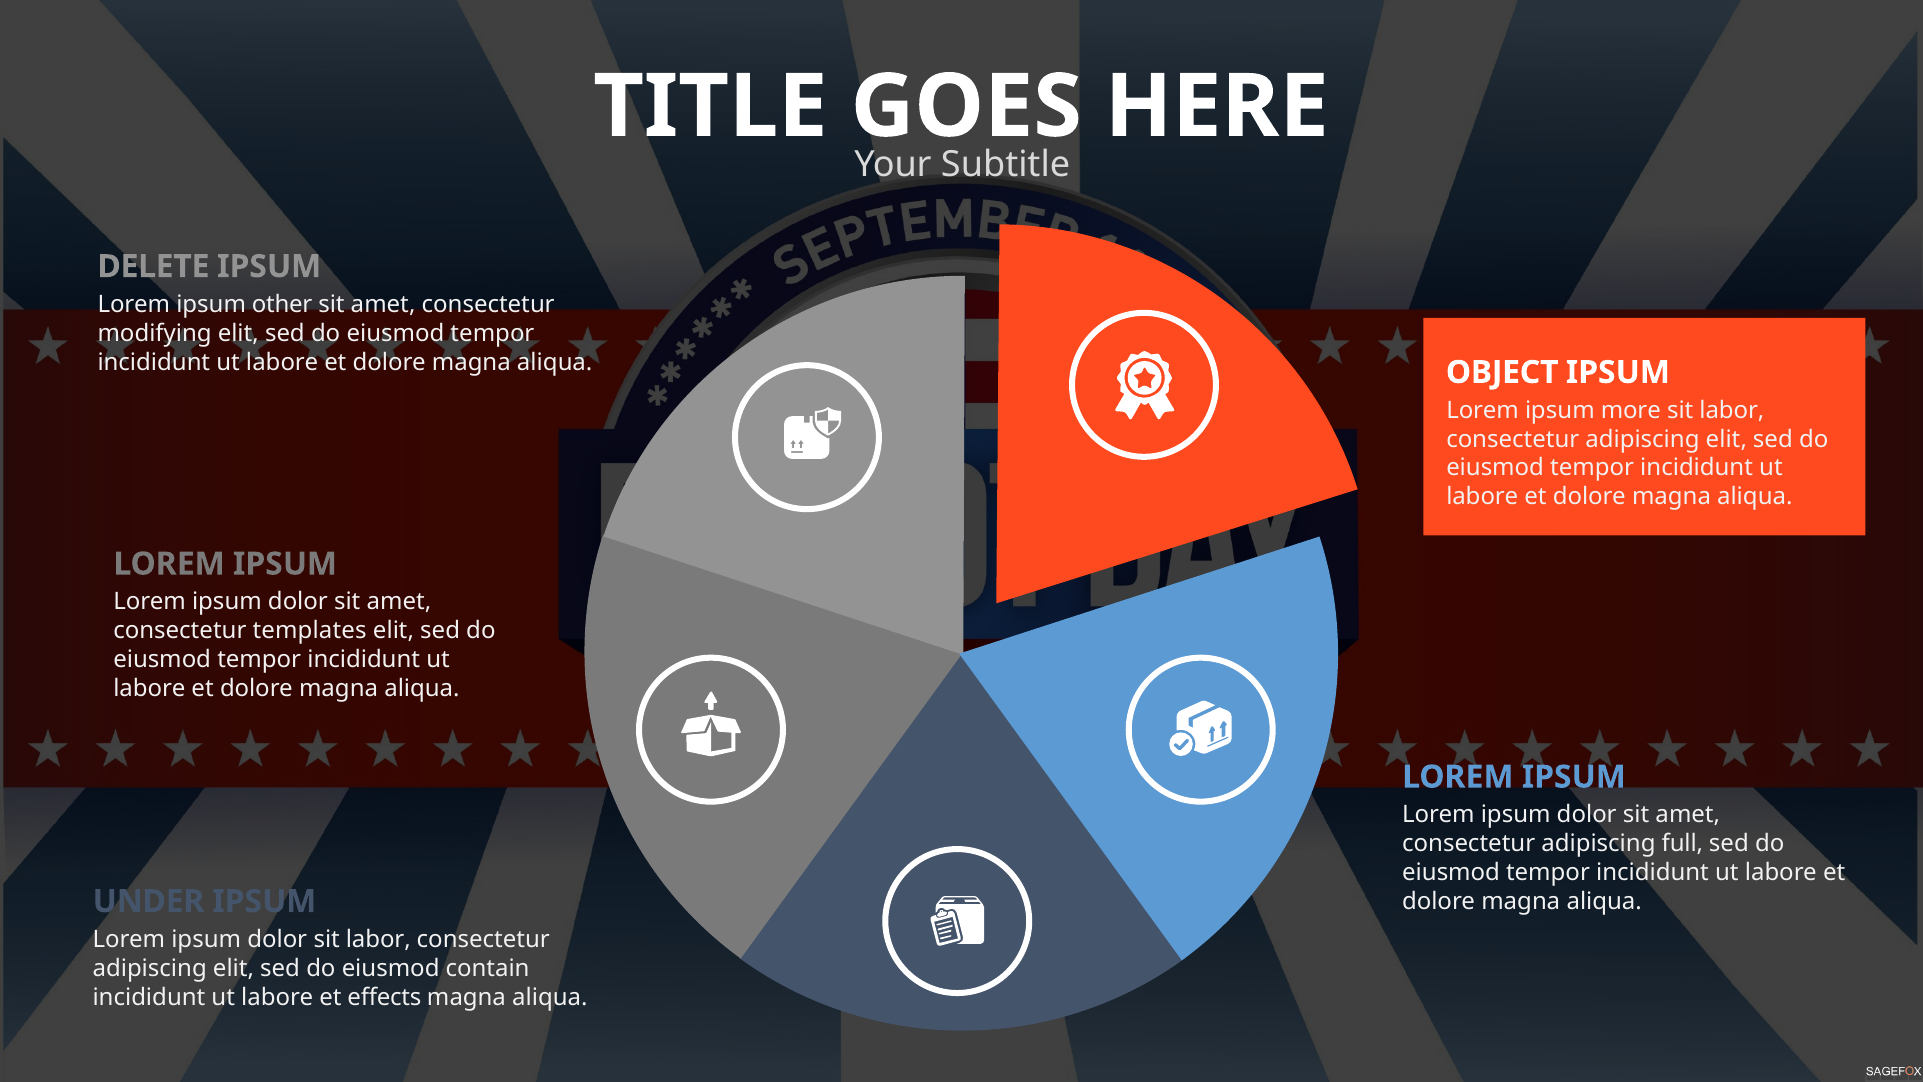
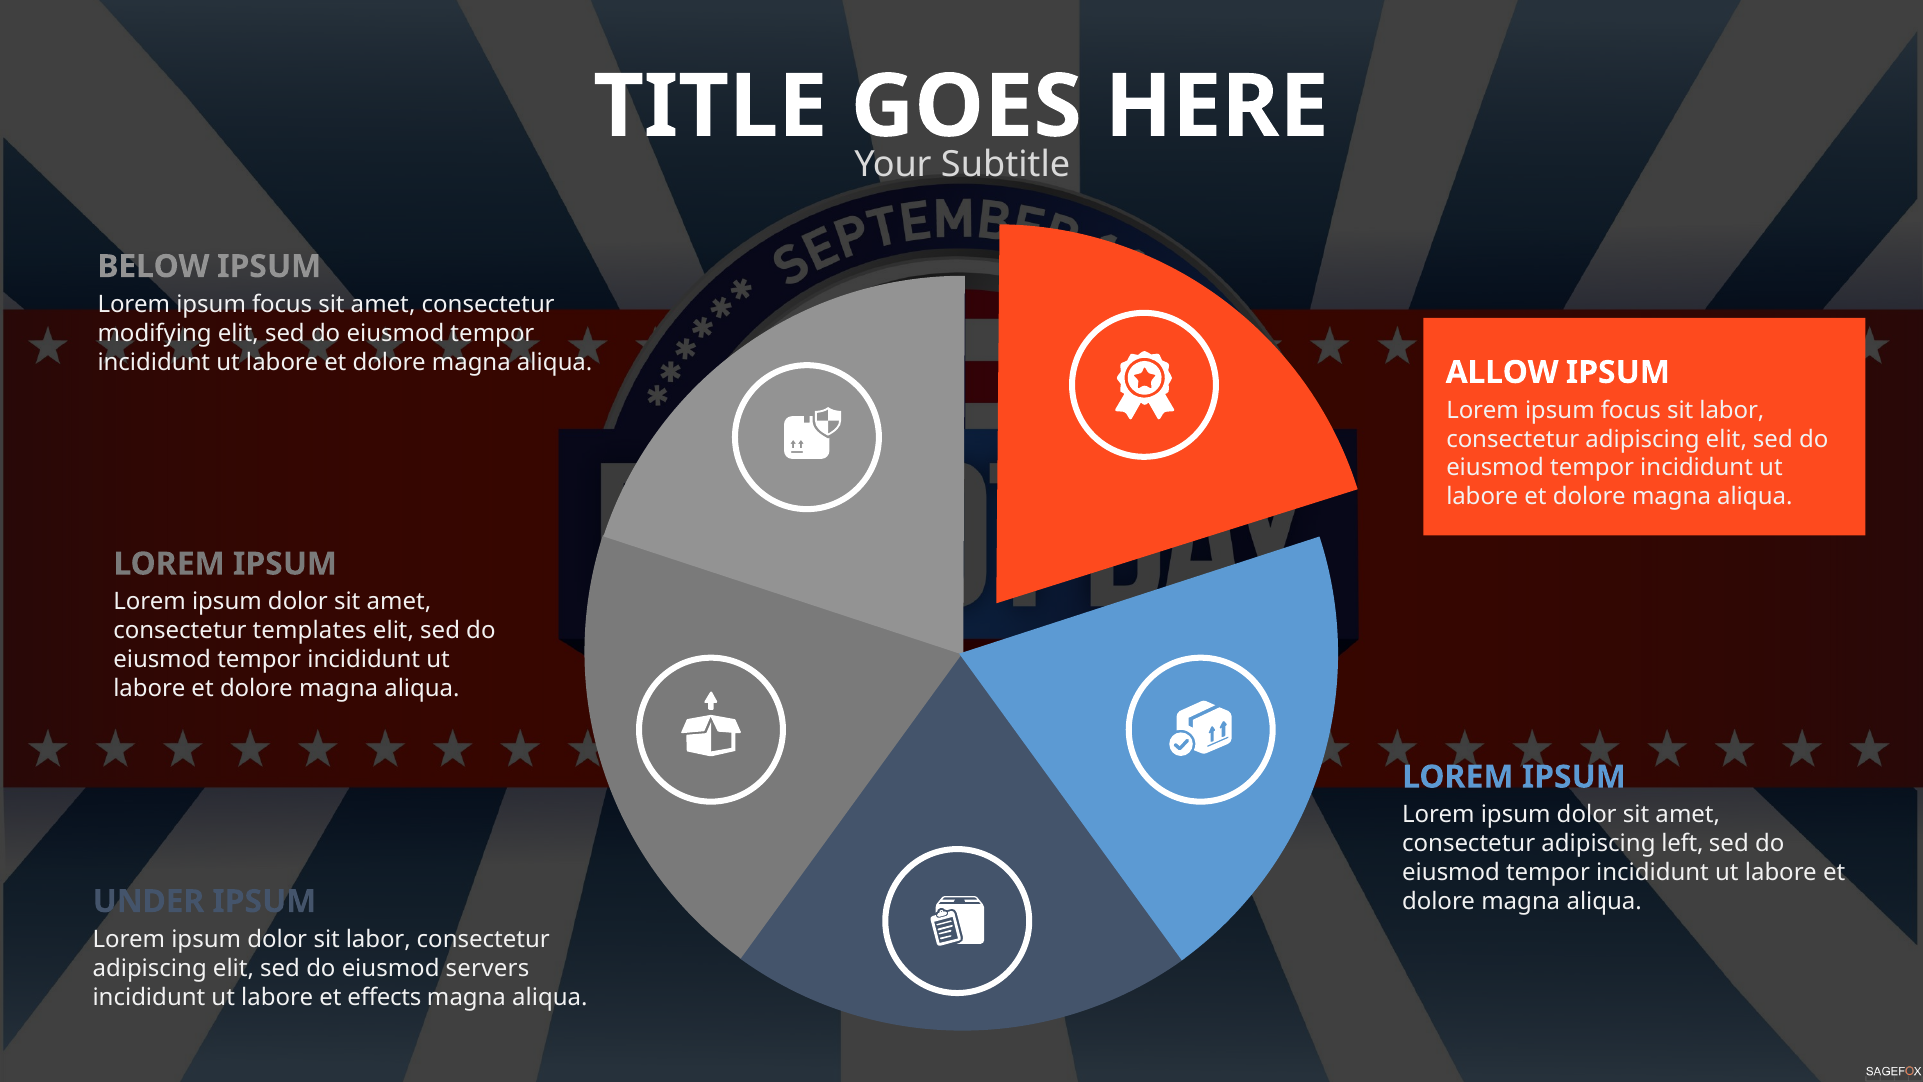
DELETE: DELETE -> BELOW
other at (282, 304): other -> focus
OBJECT: OBJECT -> ALLOW
more at (1631, 410): more -> focus
full: full -> left
contain: contain -> servers
